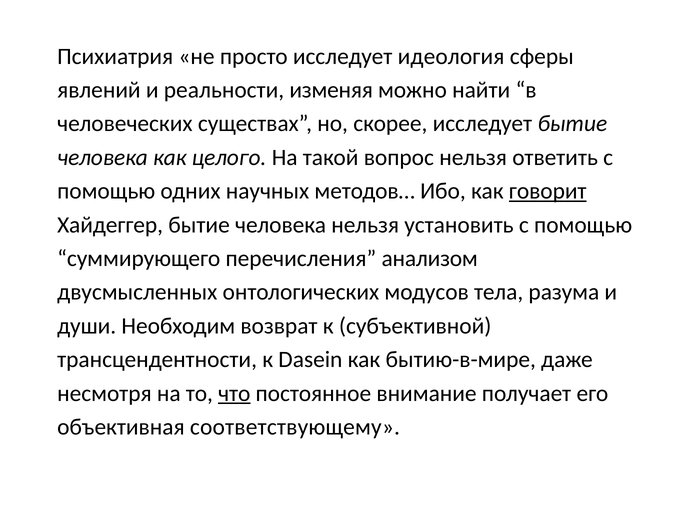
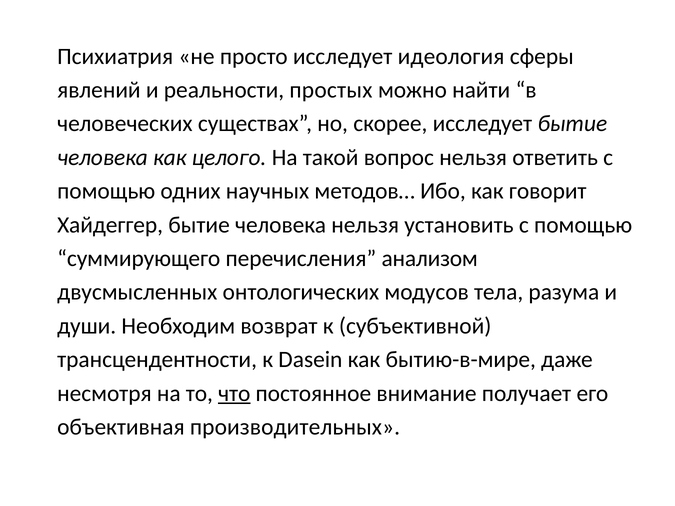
изменяя: изменяя -> простых
говорит underline: present -> none
соответствующему: соответствующему -> производительных
